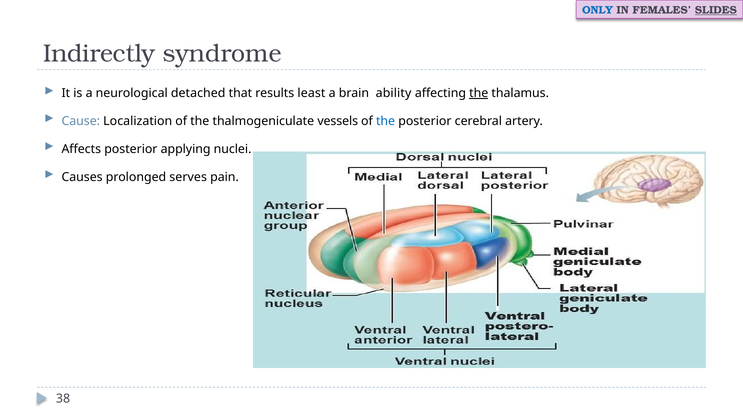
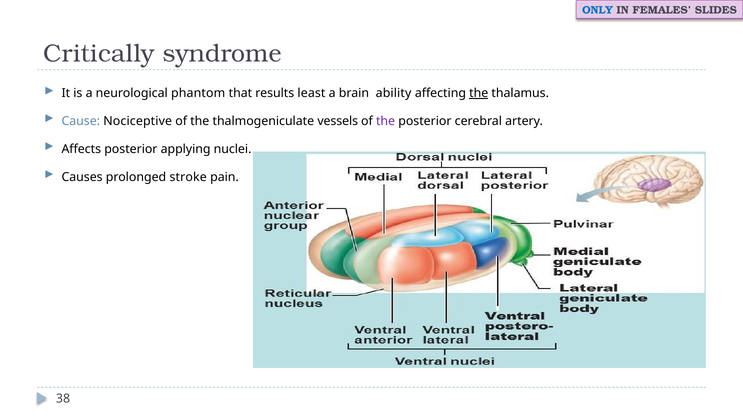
SLIDES underline: present -> none
Indirectly: Indirectly -> Critically
detached: detached -> phantom
Localization: Localization -> Nociceptive
the at (386, 121) colour: blue -> purple
serves: serves -> stroke
